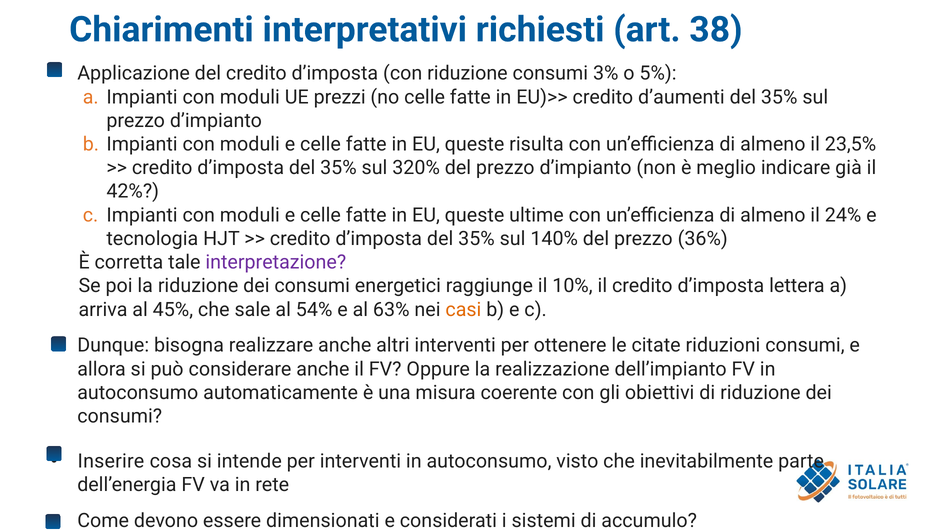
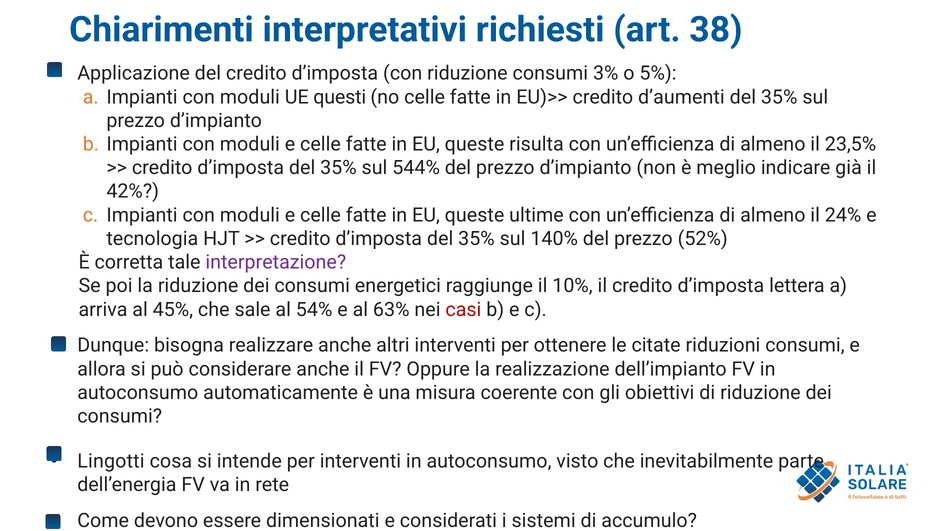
prezzi: prezzi -> questi
320%: 320% -> 544%
36%: 36% -> 52%
casi colour: orange -> red
Inserire: Inserire -> Lingotti
